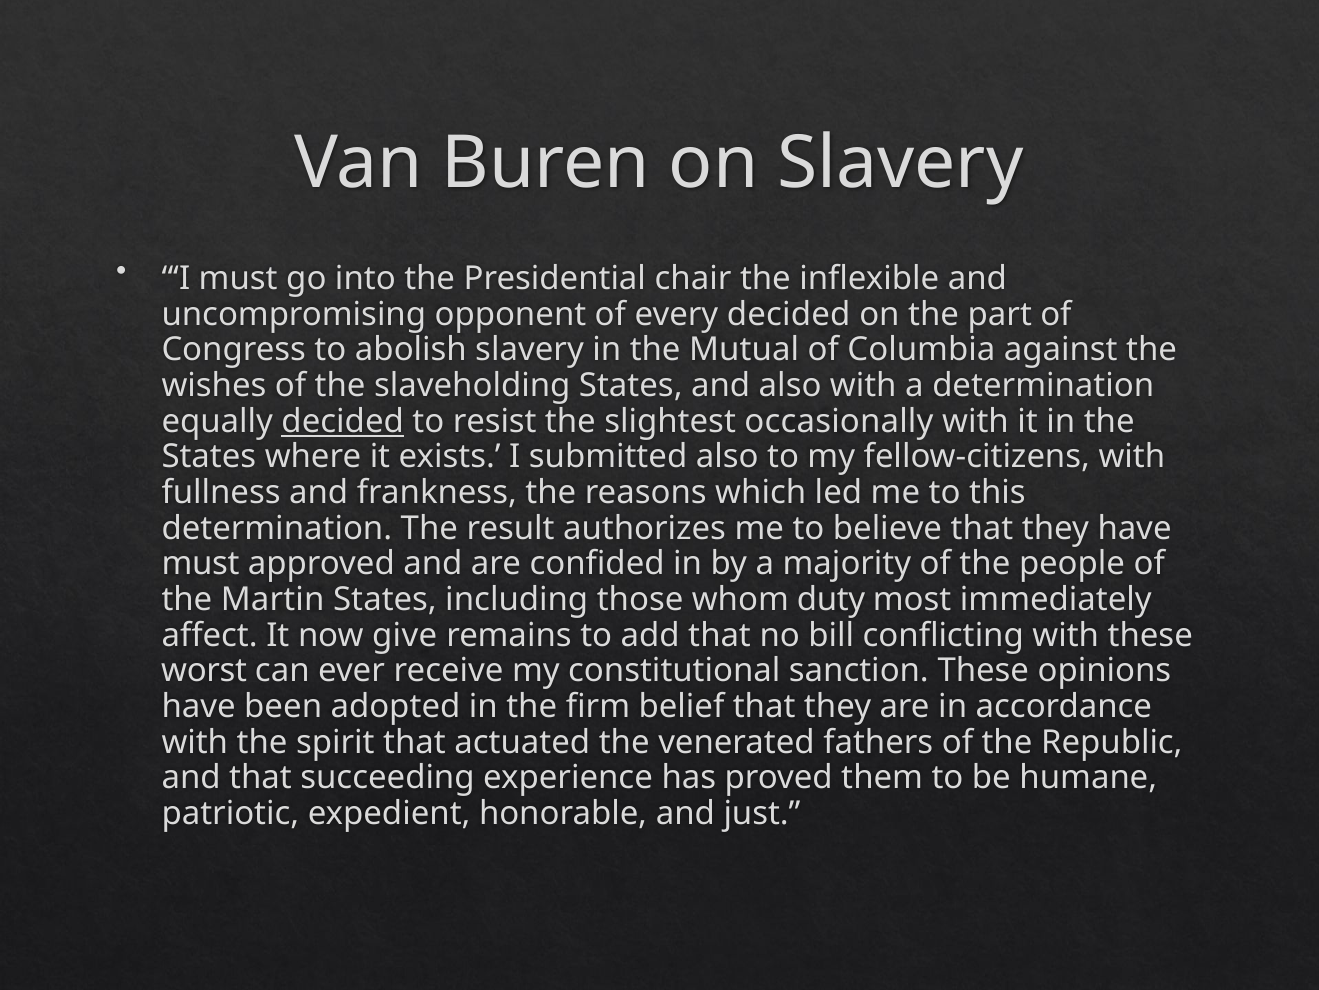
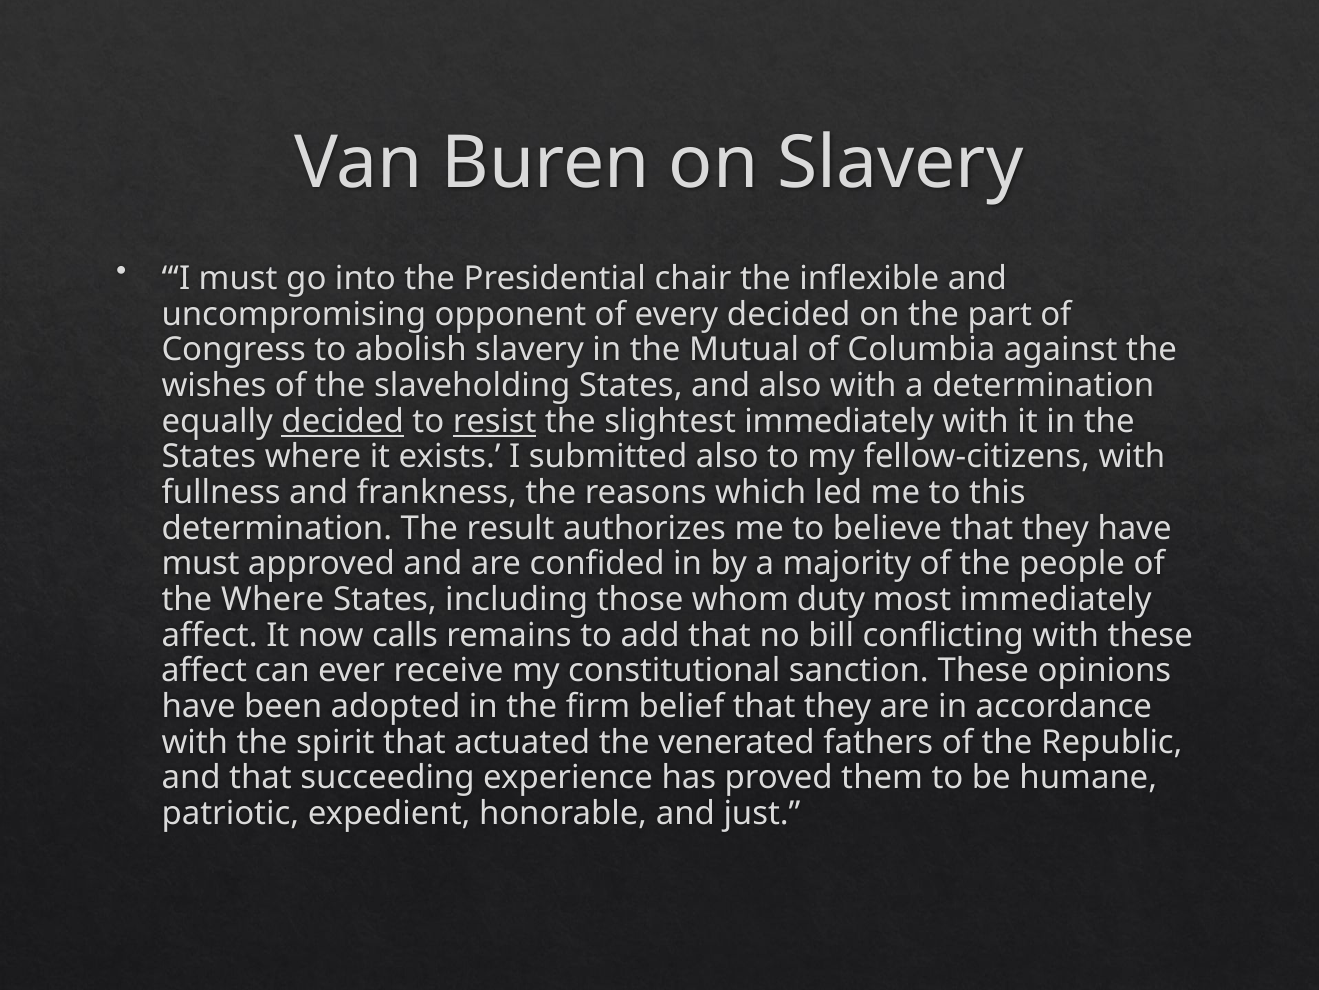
resist underline: none -> present
slightest occasionally: occasionally -> immediately
the Martin: Martin -> Where
give: give -> calls
worst at (204, 670): worst -> affect
